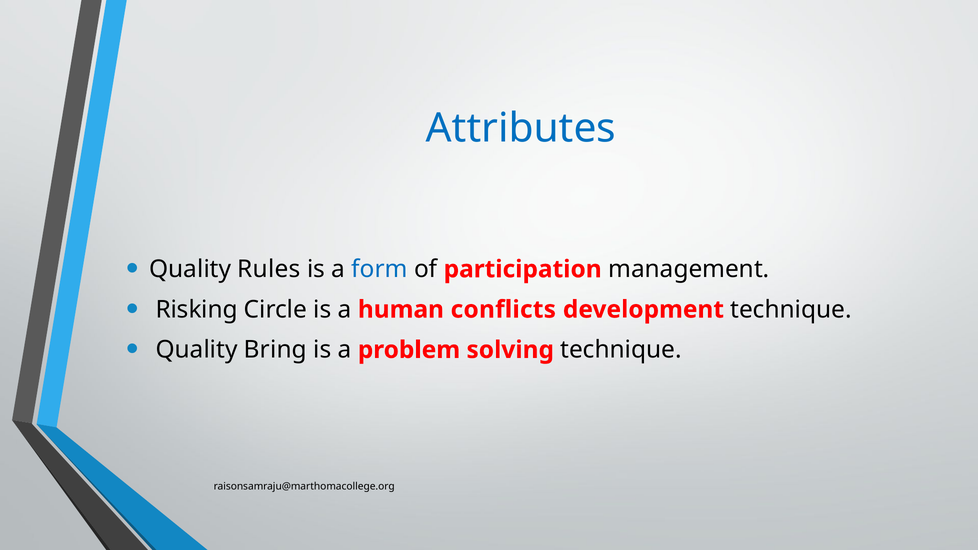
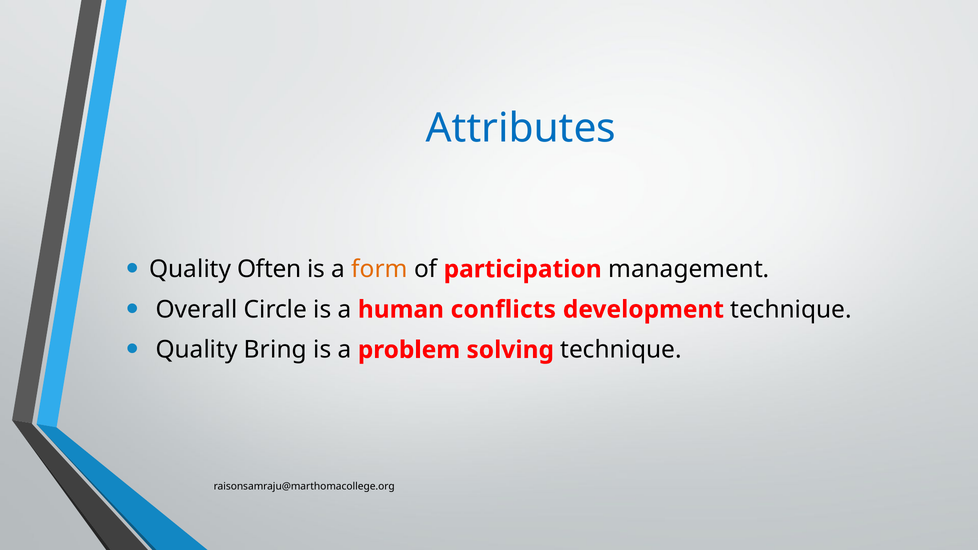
Rules: Rules -> Often
form colour: blue -> orange
Risking: Risking -> Overall
